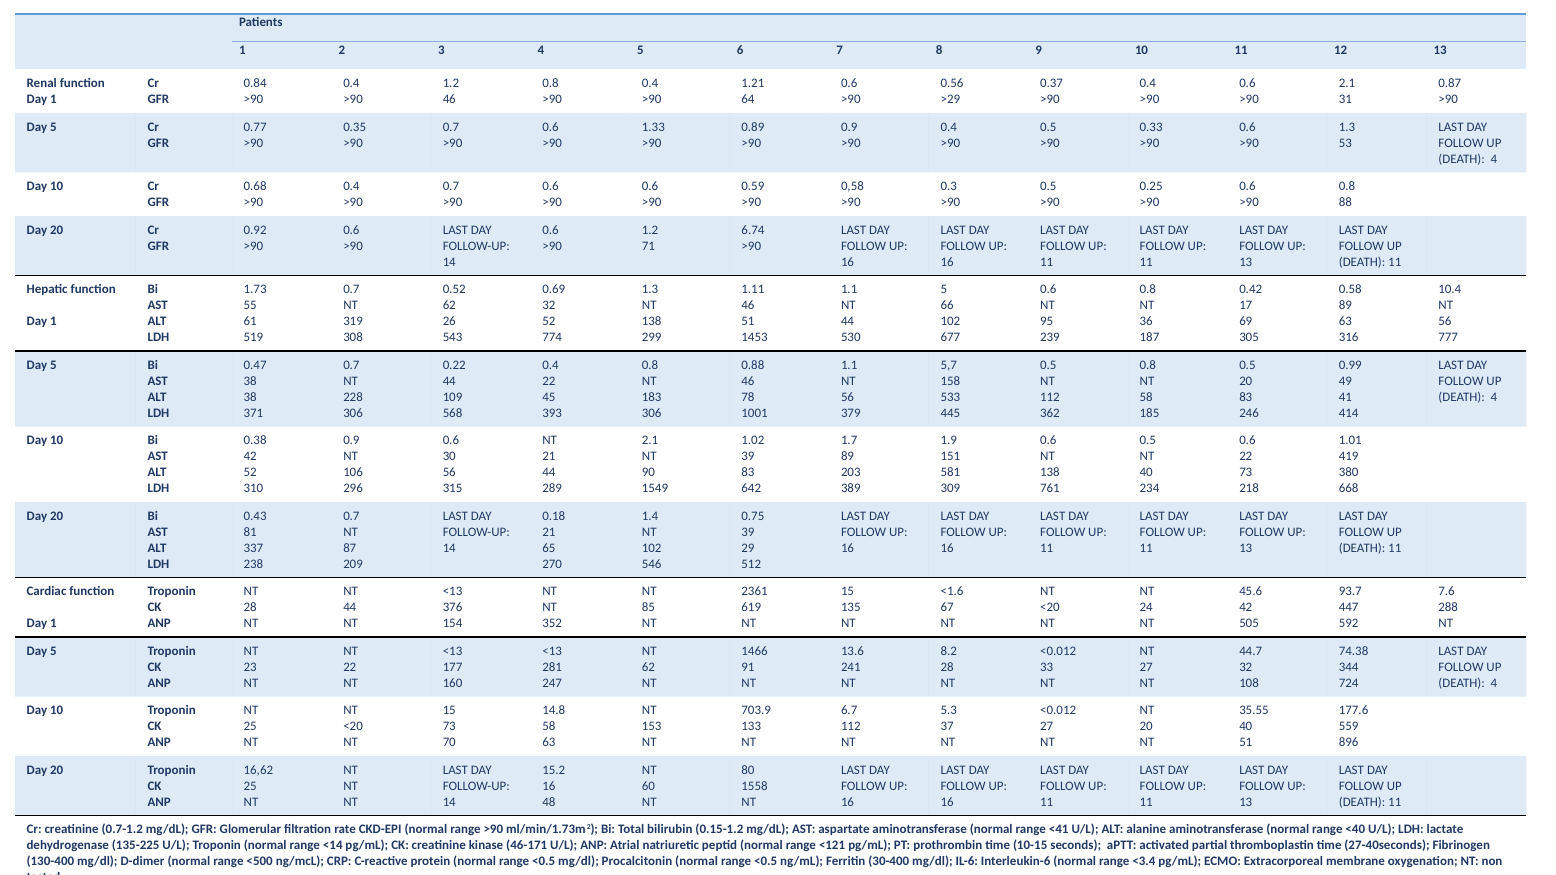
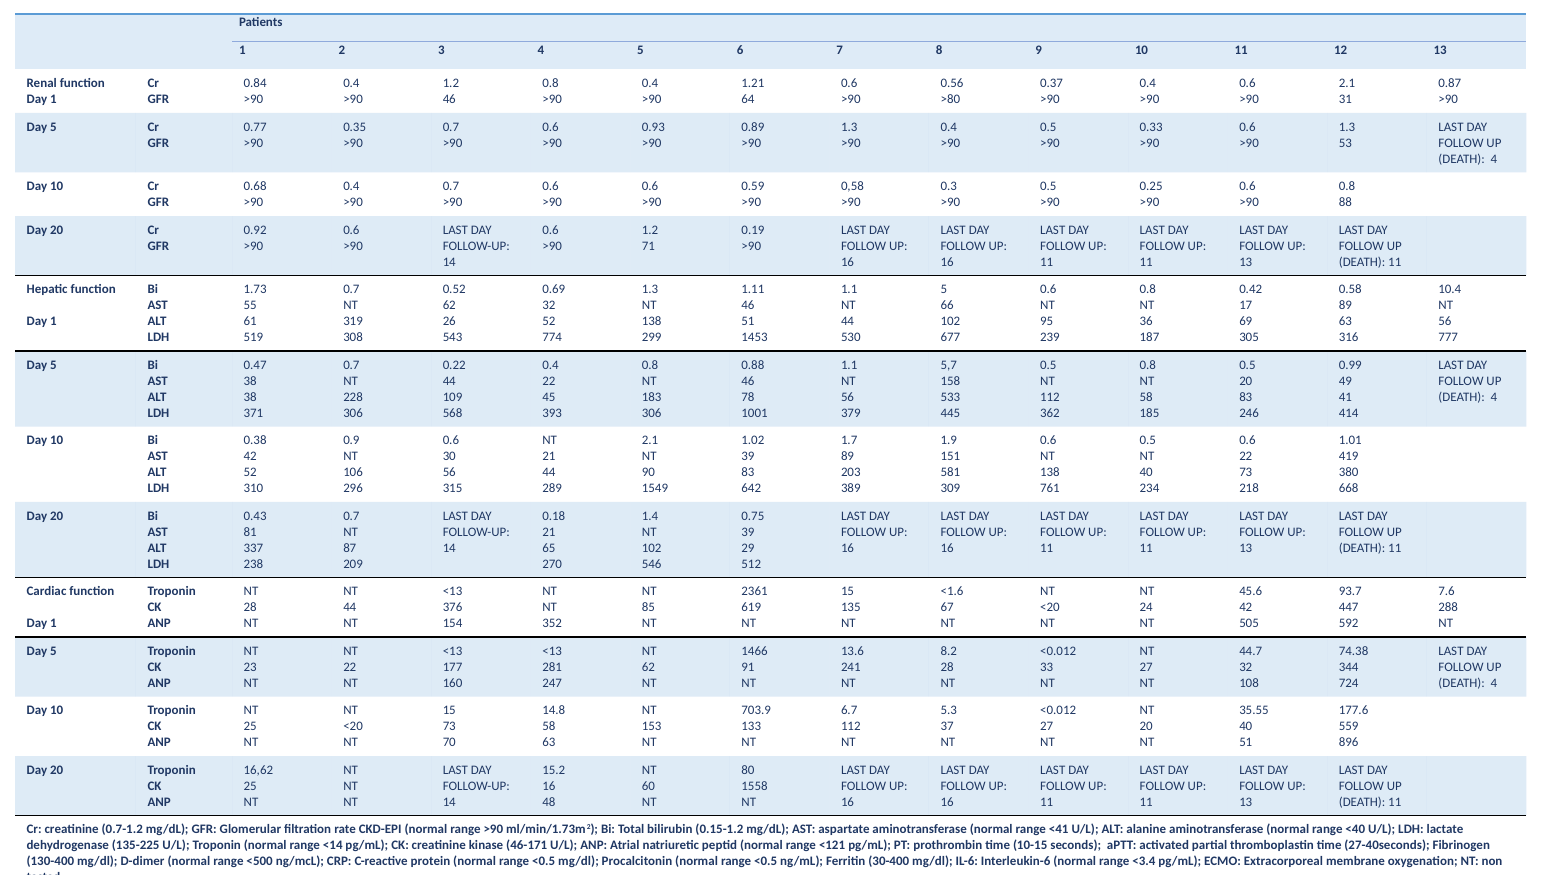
>29: >29 -> >80
1.33: 1.33 -> 0.93
0.9 at (849, 127): 0.9 -> 1.3
6.74: 6.74 -> 0.19
